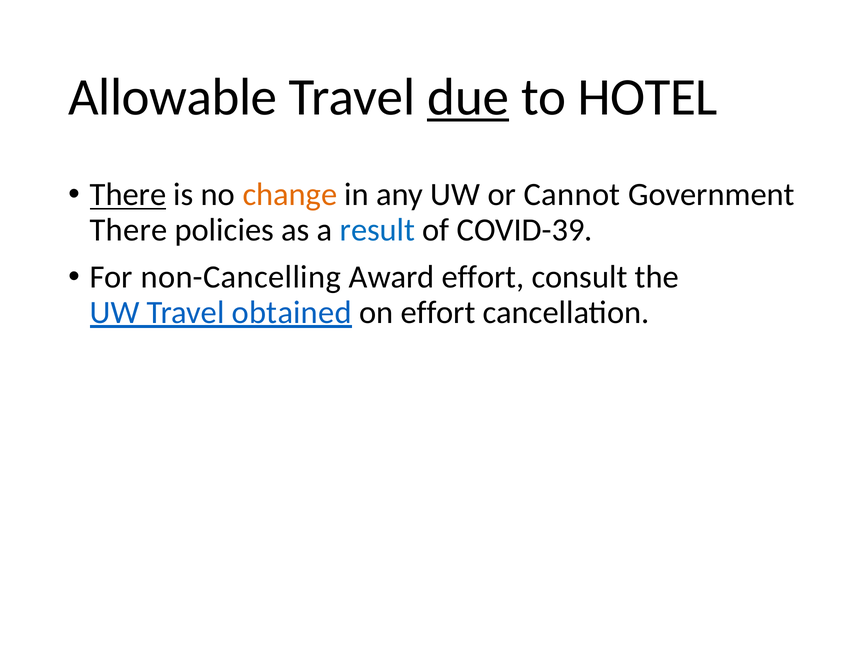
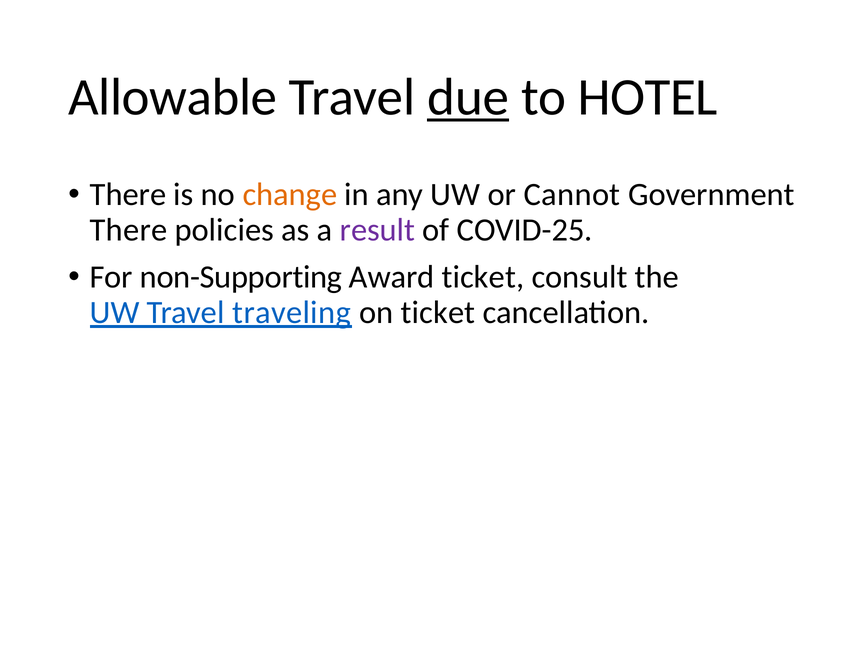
There at (128, 195) underline: present -> none
result colour: blue -> purple
COVID-39: COVID-39 -> COVID-25
non-Cancelling: non-Cancelling -> non-Supporting
Award effort: effort -> ticket
obtained: obtained -> traveling
on effort: effort -> ticket
